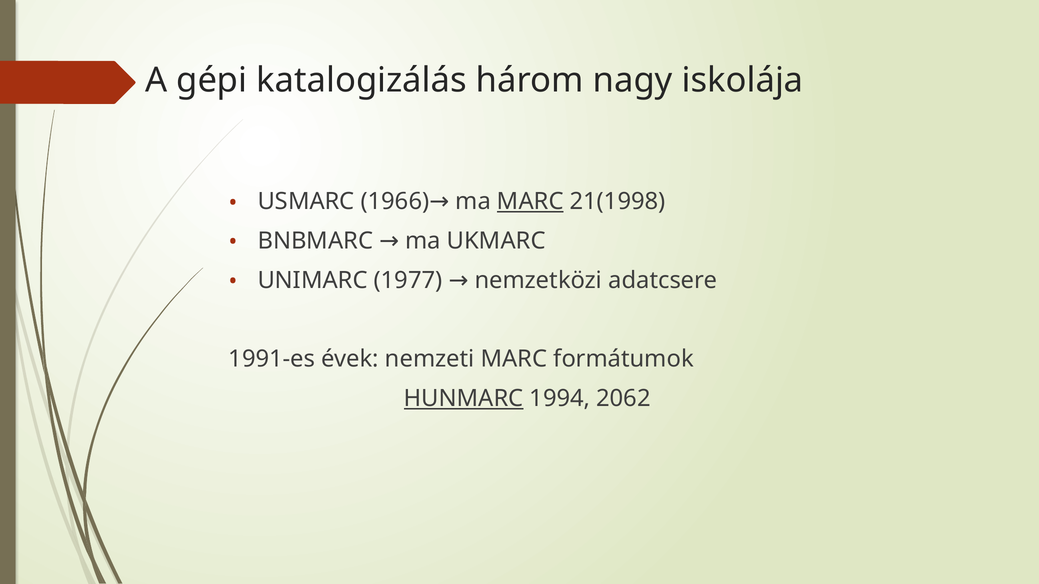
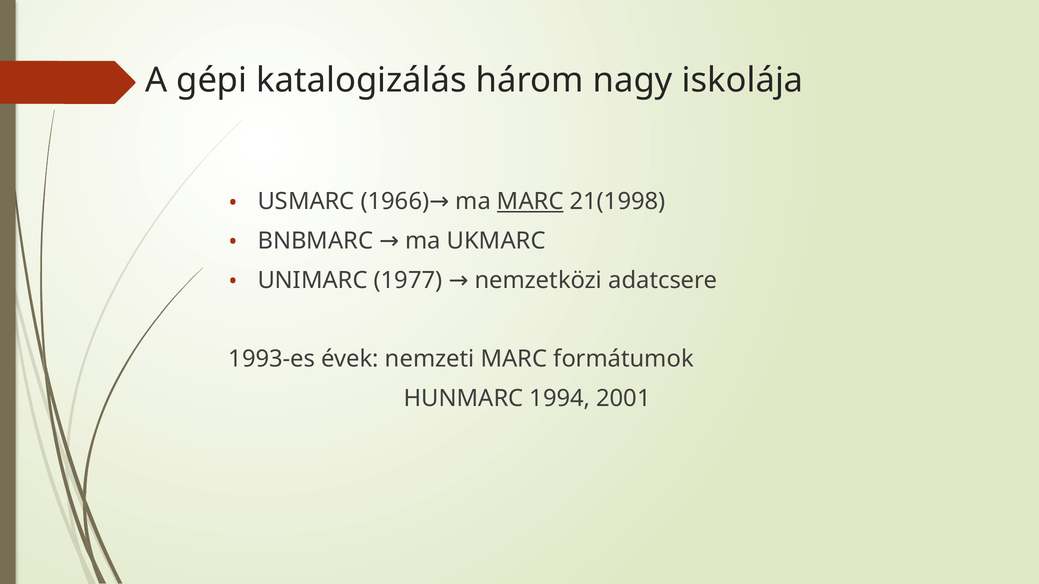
1991-es: 1991-es -> 1993-es
HUNMARC underline: present -> none
2062: 2062 -> 2001
